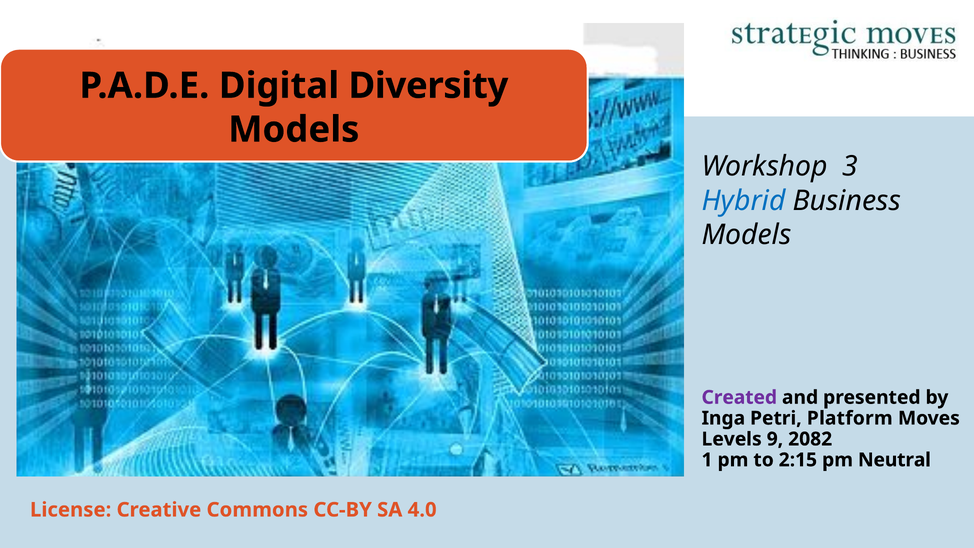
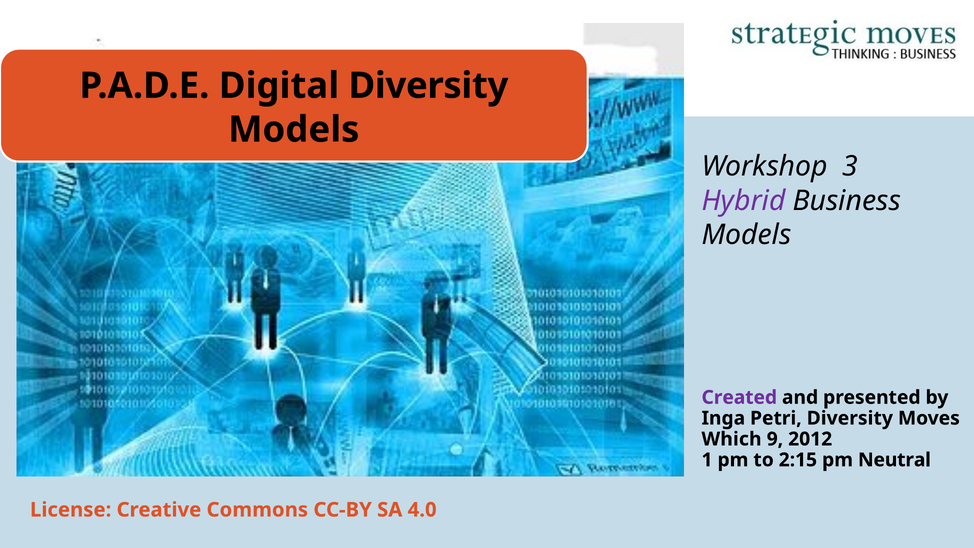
Hybrid colour: blue -> purple
Petri Platform: Platform -> Diversity
Levels: Levels -> Which
2082: 2082 -> 2012
